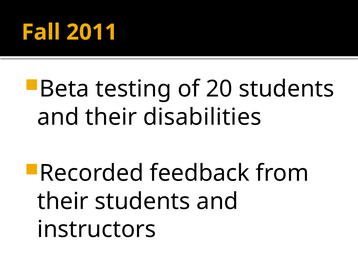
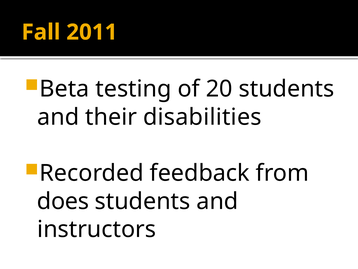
their at (63, 201): their -> does
